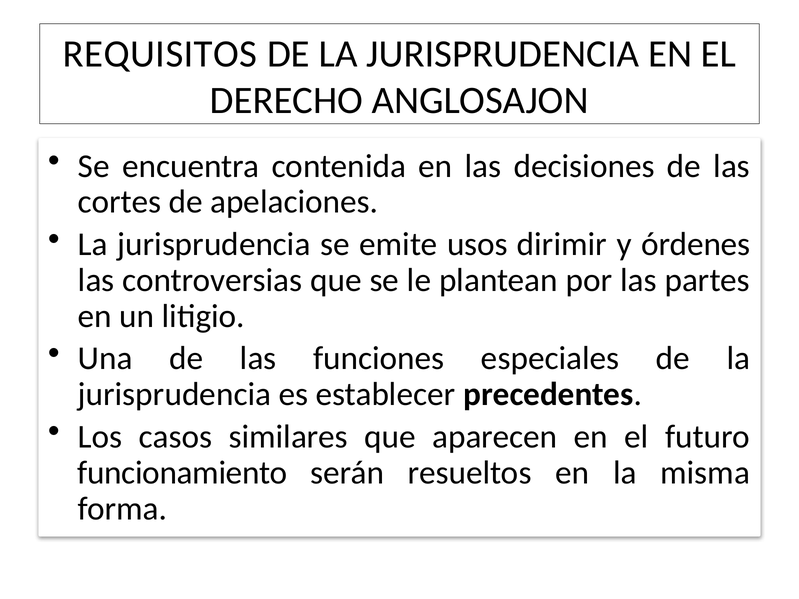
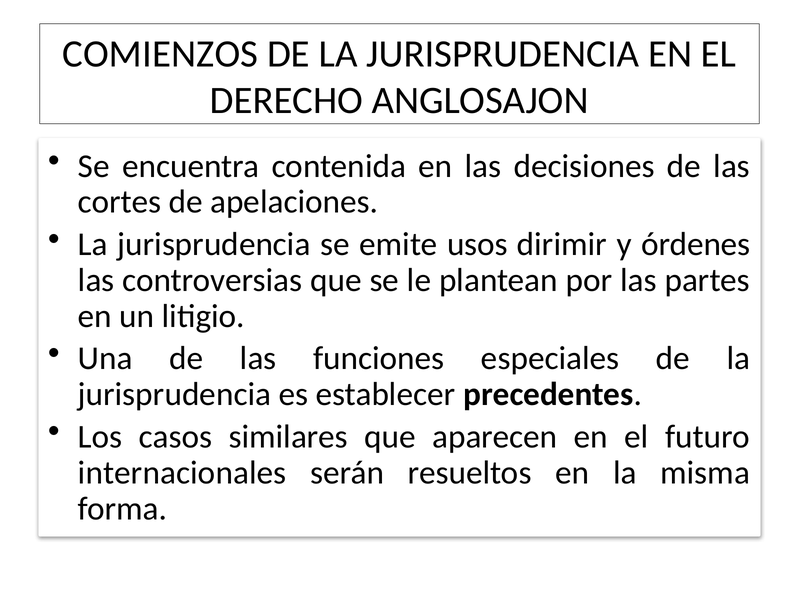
REQUISITOS: REQUISITOS -> COMIENZOS
funcionamiento: funcionamiento -> internacionales
